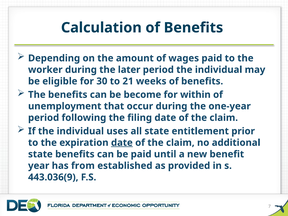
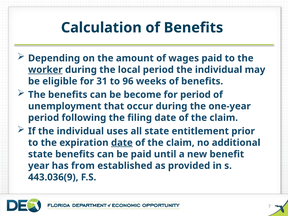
worker underline: none -> present
later: later -> local
30: 30 -> 31
21: 21 -> 96
for within: within -> period
